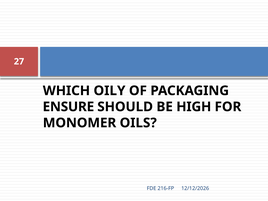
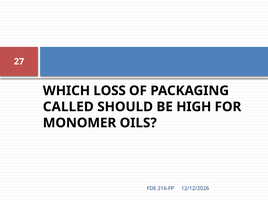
OILY: OILY -> LOSS
ENSURE: ENSURE -> CALLED
